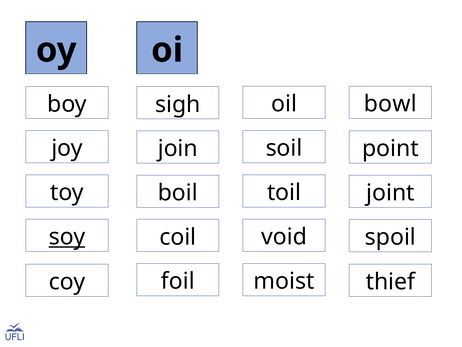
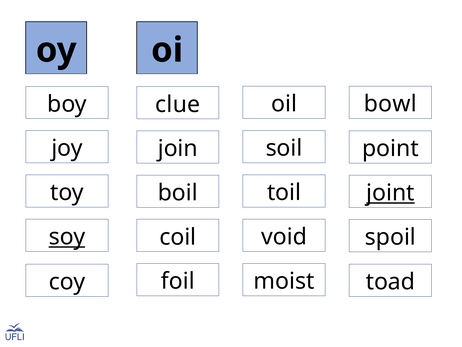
sigh: sigh -> clue
joint underline: none -> present
thief: thief -> toad
